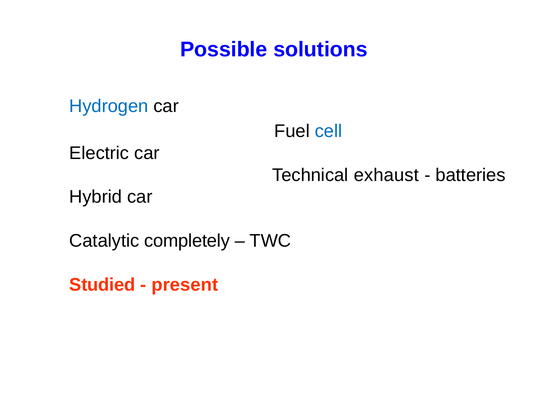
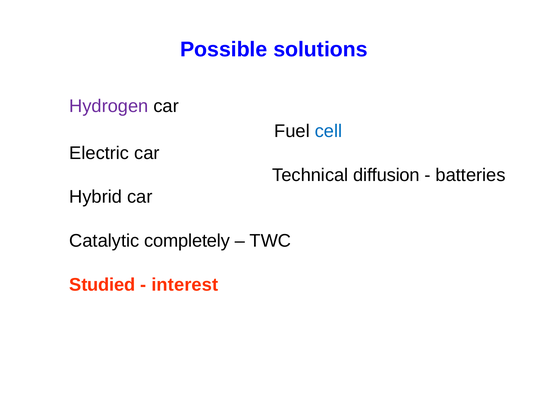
Hydrogen colour: blue -> purple
exhaust: exhaust -> diffusion
present: present -> interest
